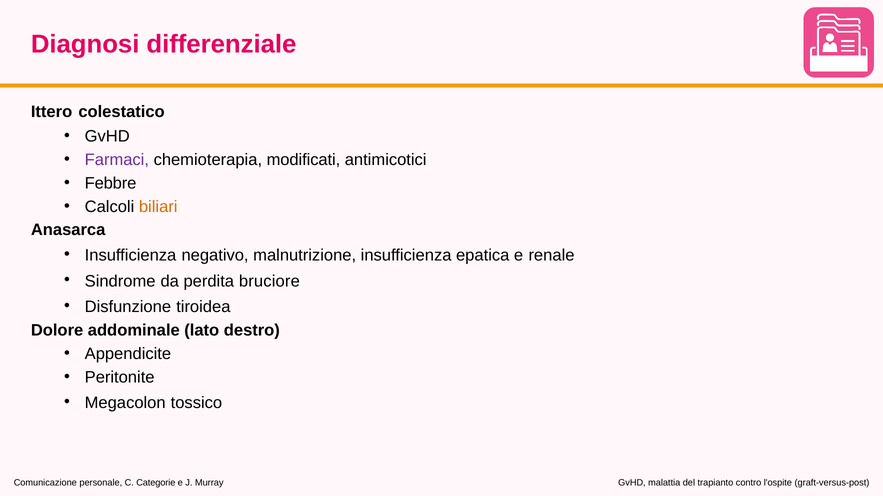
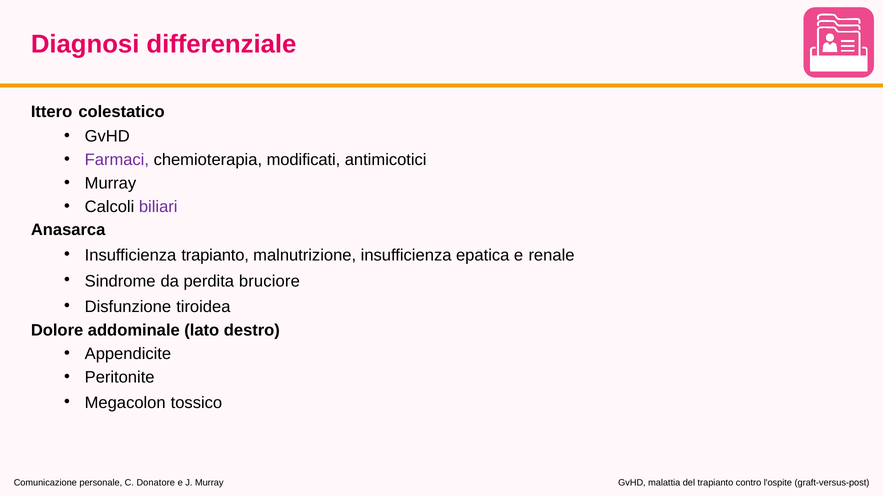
Febbre at (111, 184): Febbre -> Murray
biliari colour: orange -> purple
Insufficienza negativo: negativo -> trapianto
Categorie: Categorie -> Donatore
